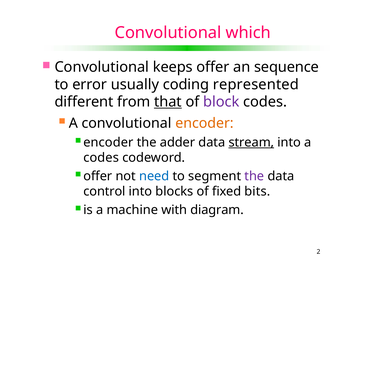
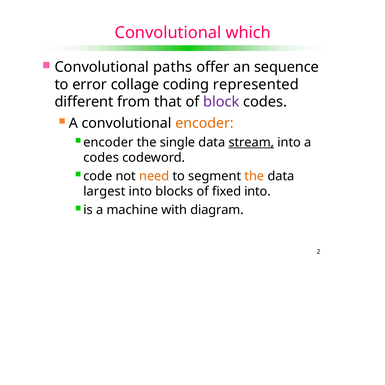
keeps: keeps -> paths
usually: usually -> collage
that underline: present -> none
adder: adder -> single
offer at (98, 176): offer -> code
need colour: blue -> orange
the at (254, 176) colour: purple -> orange
control: control -> largest
fixed bits: bits -> into
